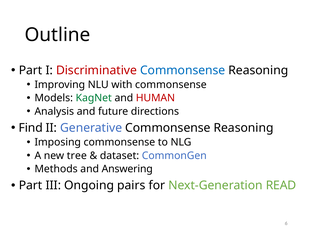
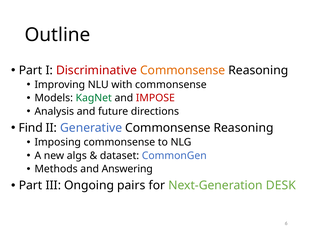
Commonsense at (183, 70) colour: blue -> orange
HUMAN: HUMAN -> IMPOSE
tree: tree -> algs
READ: READ -> DESK
